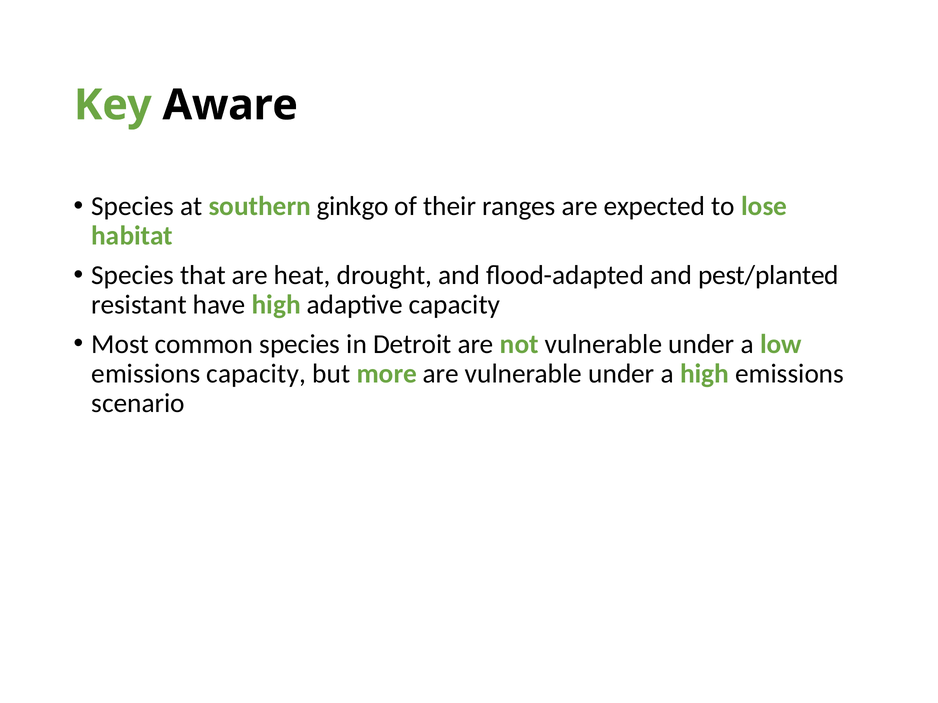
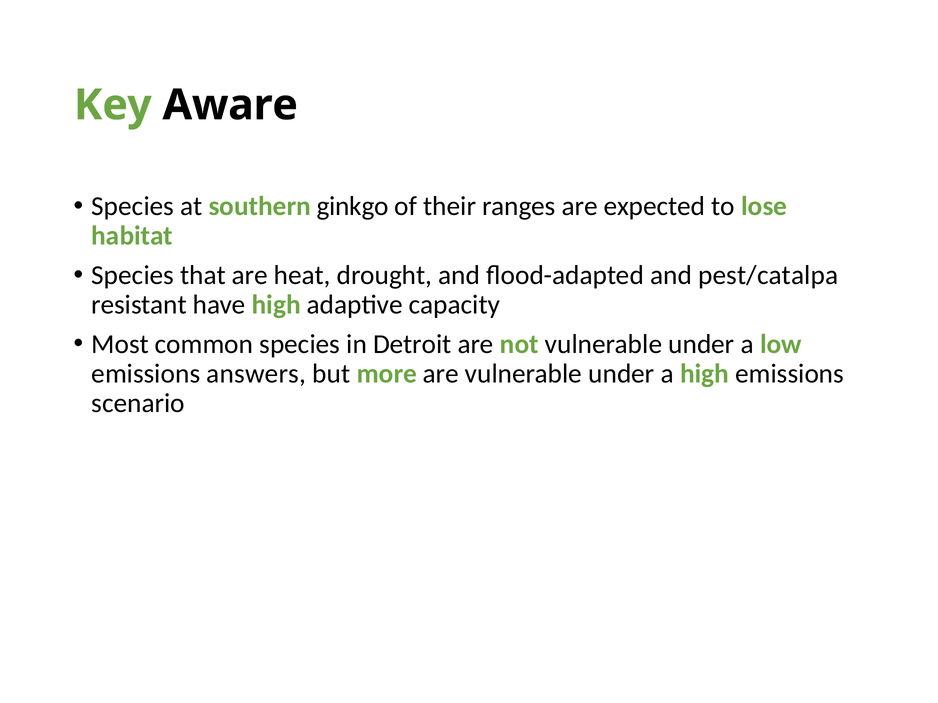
pest/planted: pest/planted -> pest/catalpa
emissions capacity: capacity -> answers
